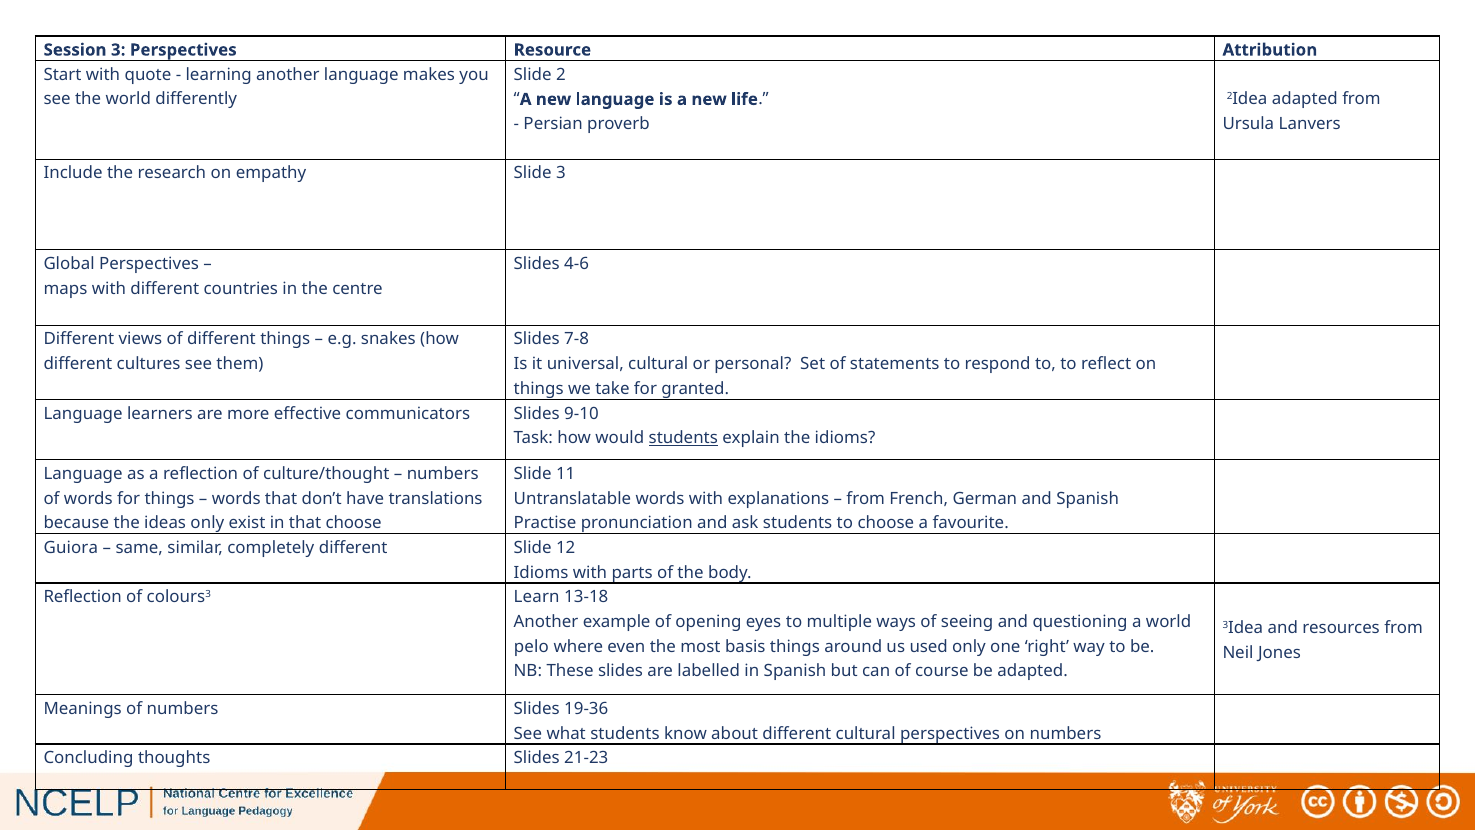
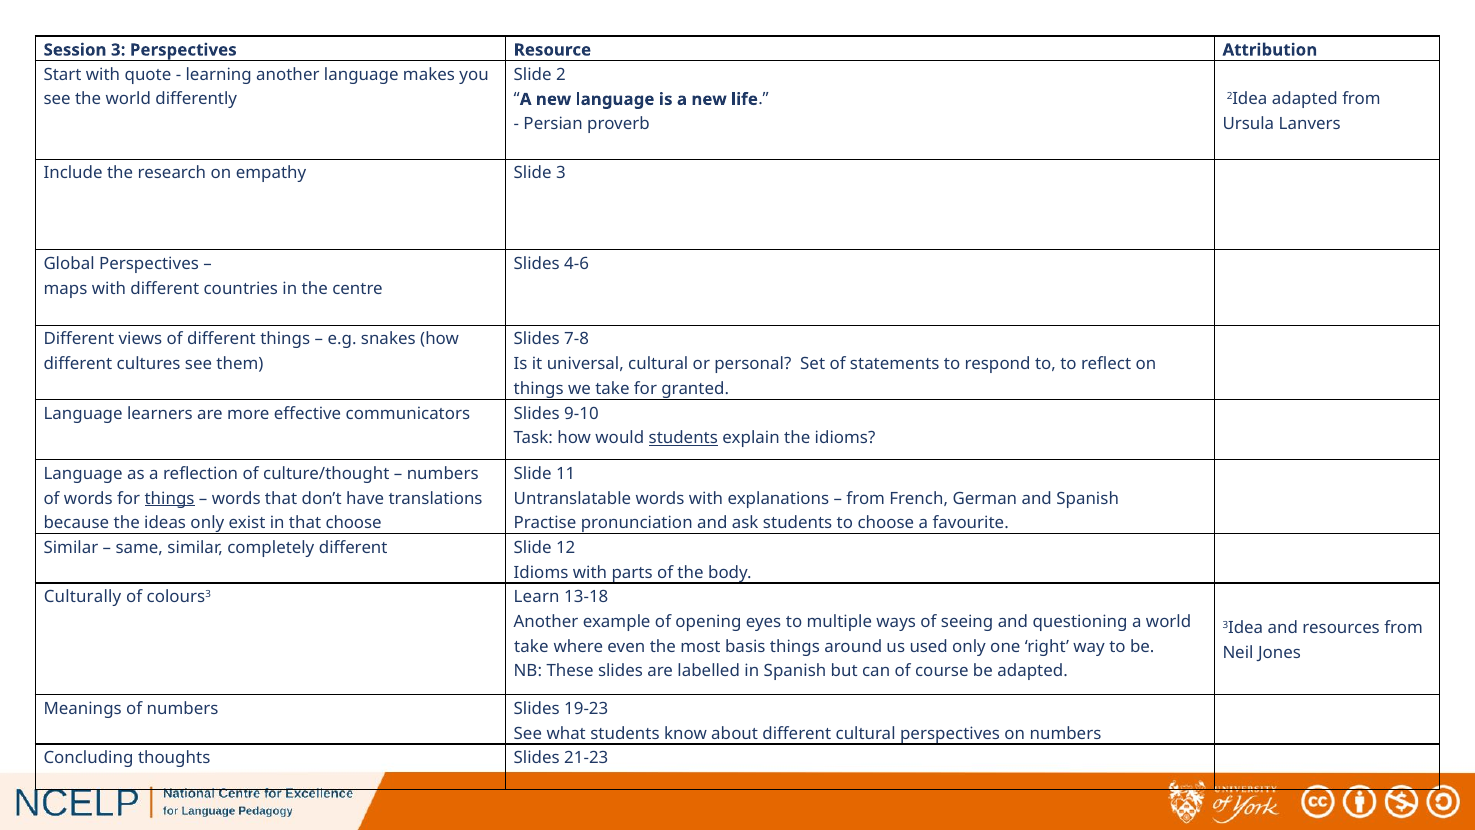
things at (170, 498) underline: none -> present
Guiora at (71, 548): Guiora -> Similar
Reflection at (83, 597): Reflection -> Culturally
pelo at (531, 646): pelo -> take
19-36: 19-36 -> 19-23
